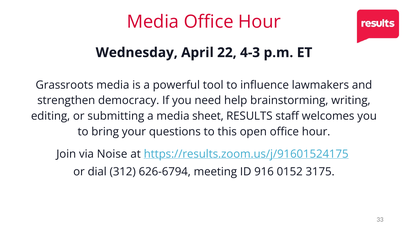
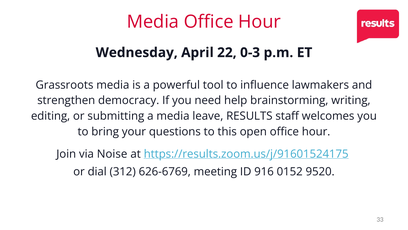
4-3: 4-3 -> 0-3
sheet: sheet -> leave
626-6794: 626-6794 -> 626-6769
3175: 3175 -> 9520
